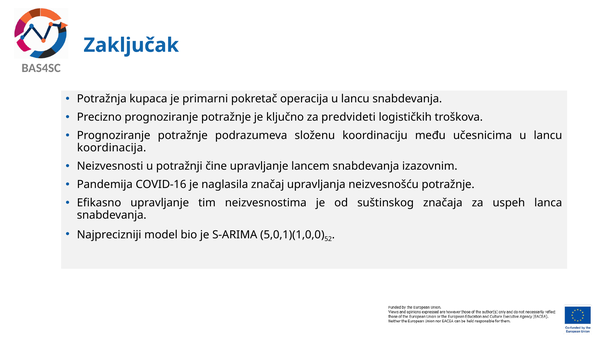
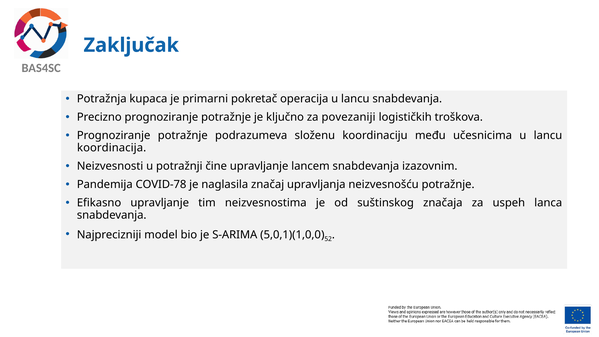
predvideti: predvideti -> povezaniji
COVID-16: COVID-16 -> COVID-78
